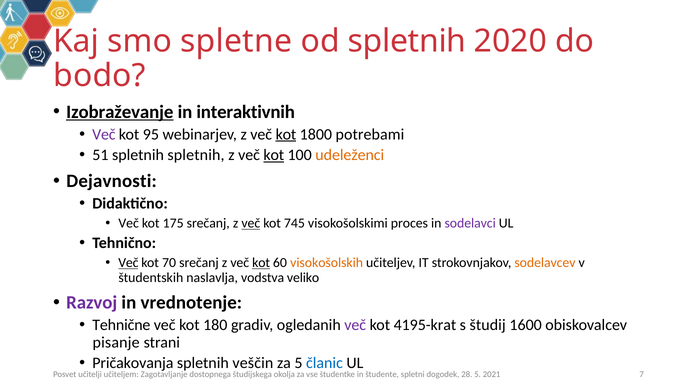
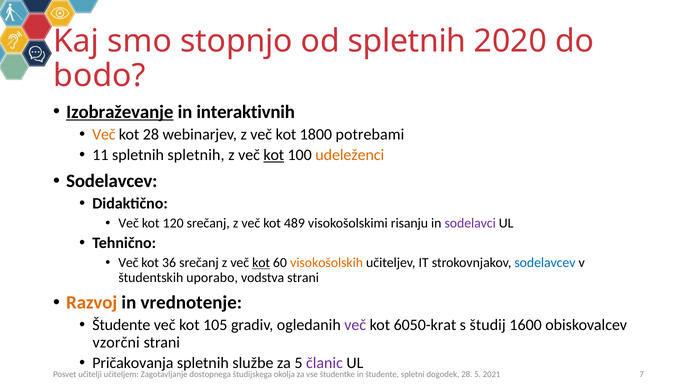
spletne: spletne -> stopnjo
Več at (104, 134) colour: purple -> orange
kot 95: 95 -> 28
kot at (286, 134) underline: present -> none
51: 51 -> 11
Dejavnosti at (112, 181): Dejavnosti -> Sodelavcev
175: 175 -> 120
več at (251, 223) underline: present -> none
745: 745 -> 489
proces: proces -> risanju
Več at (128, 263) underline: present -> none
70: 70 -> 36
sodelavcev at (545, 263) colour: orange -> blue
naslavlja: naslavlja -> uporabo
vodstva veliko: veliko -> strani
Razvoj colour: purple -> orange
Tehnične at (121, 325): Tehnične -> Študente
180: 180 -> 105
4195-krat: 4195-krat -> 6050-krat
pisanje: pisanje -> vzorčni
veščin: veščin -> službe
članic colour: blue -> purple
